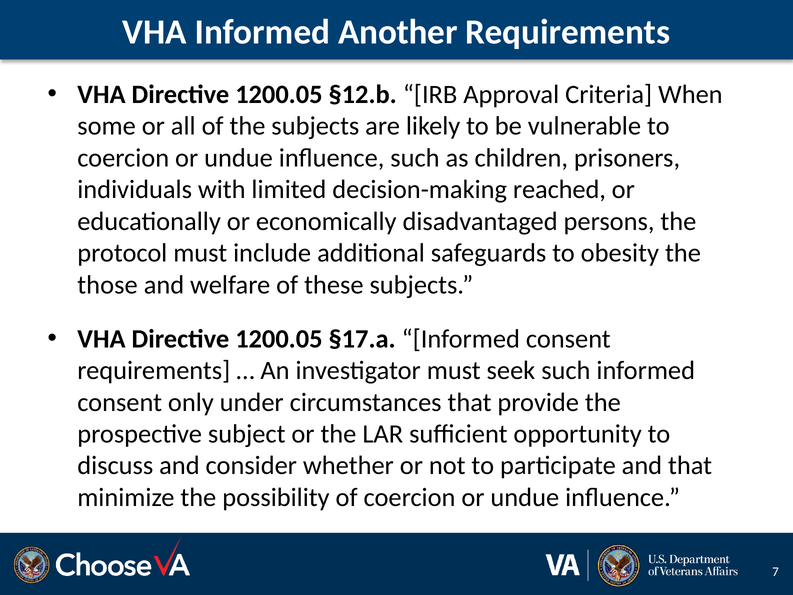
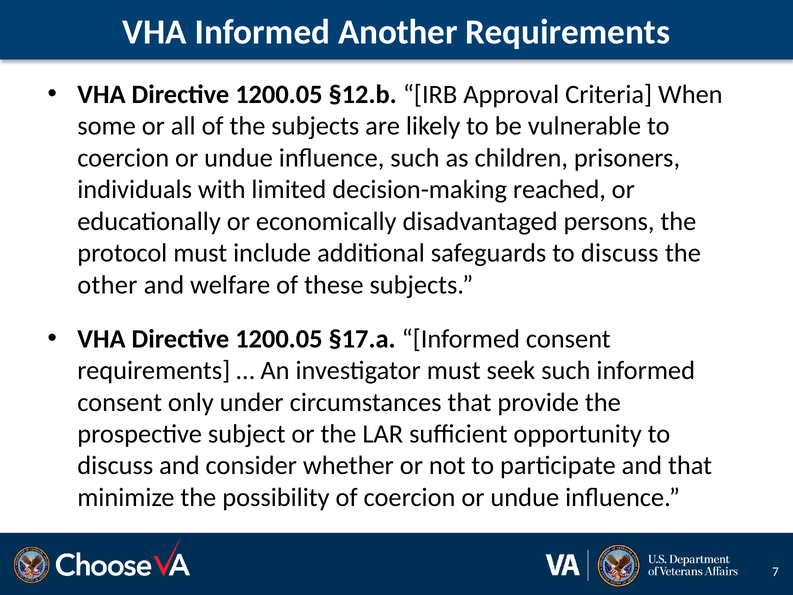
safeguards to obesity: obesity -> discuss
those: those -> other
